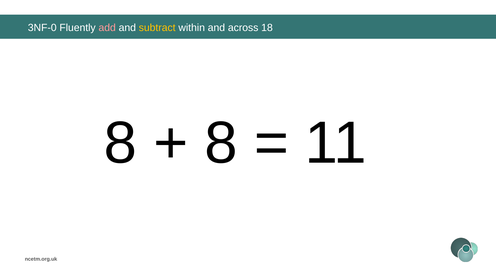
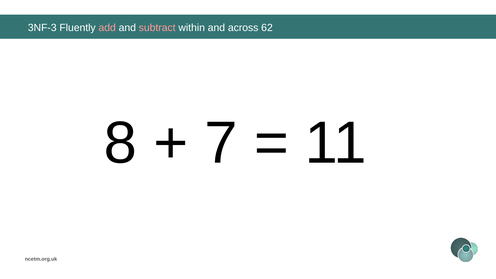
3NF-0: 3NF-0 -> 3NF-3
subtract colour: yellow -> pink
18: 18 -> 62
8 at (221, 143): 8 -> 7
